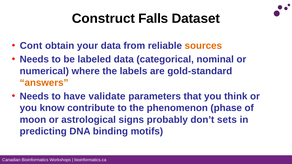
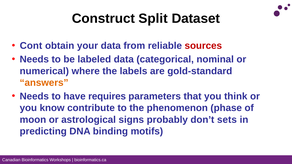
Falls: Falls -> Split
sources colour: orange -> red
validate: validate -> requires
